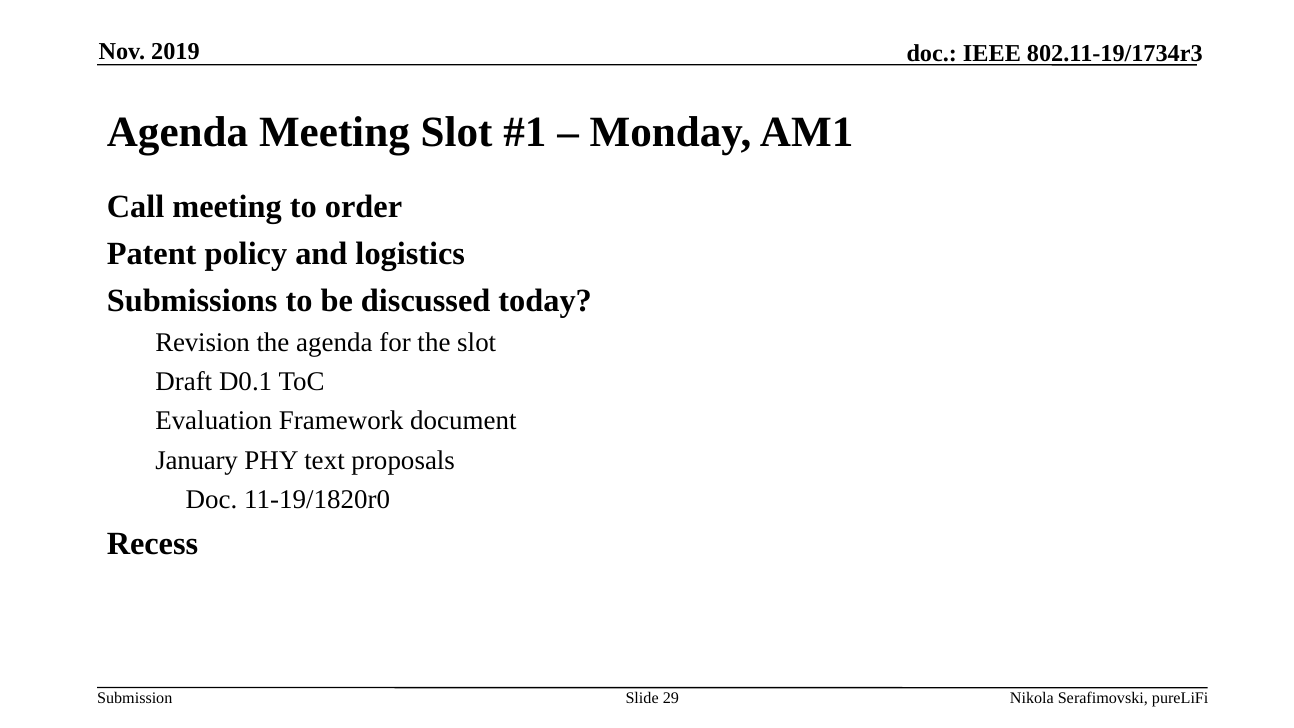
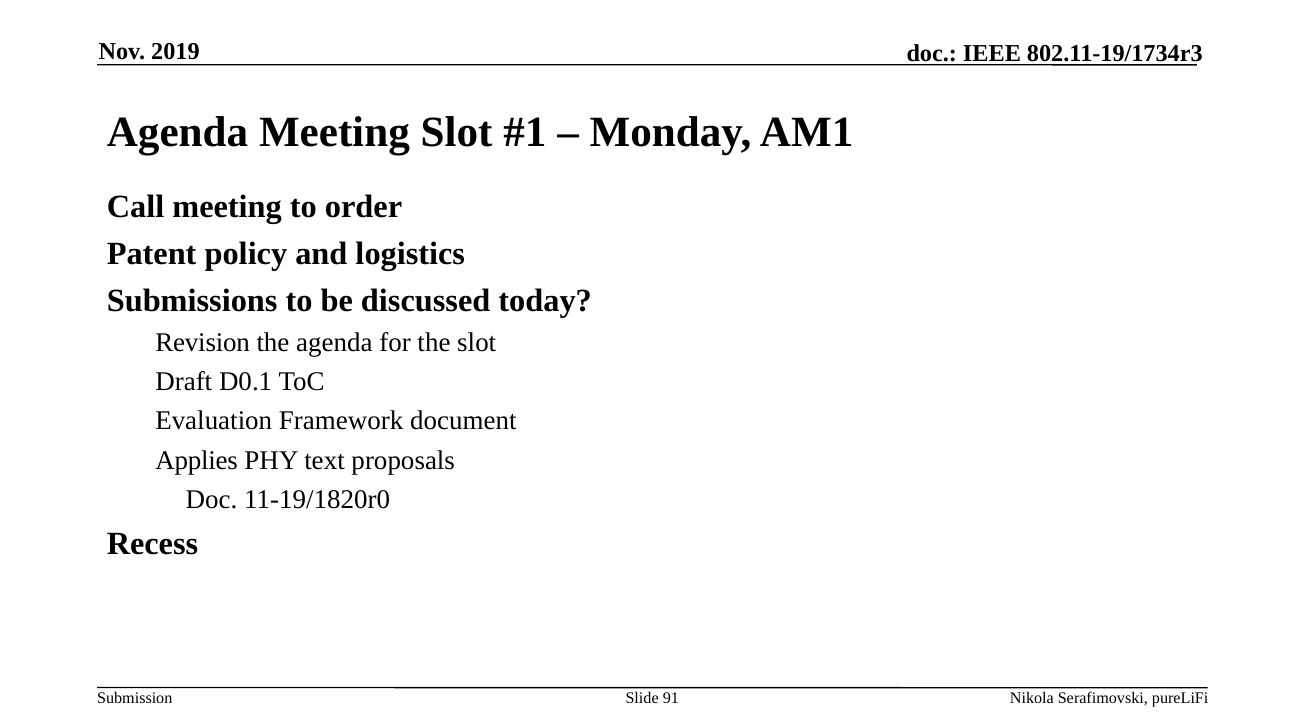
January: January -> Applies
29: 29 -> 91
